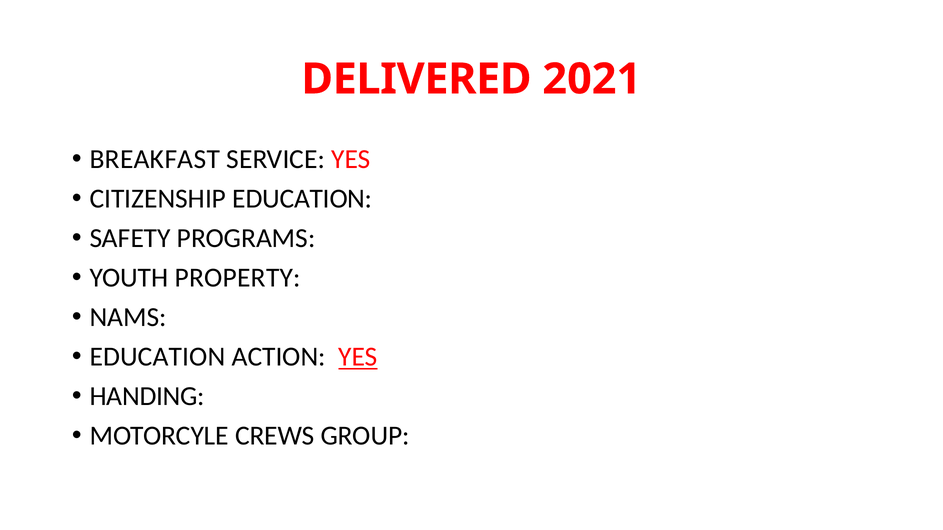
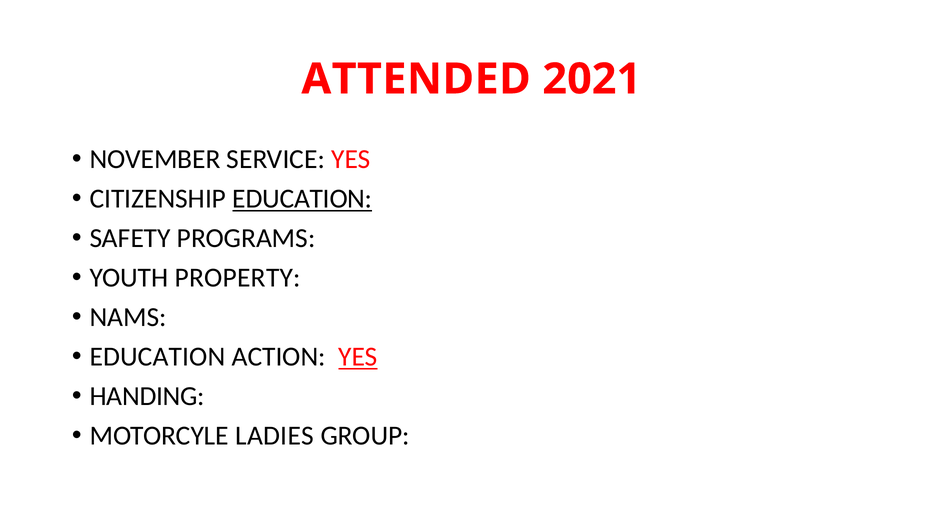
DELIVERED: DELIVERED -> ATTENDED
BREAKFAST: BREAKFAST -> NOVEMBER
EDUCATION at (302, 199) underline: none -> present
CREWS: CREWS -> LADIES
